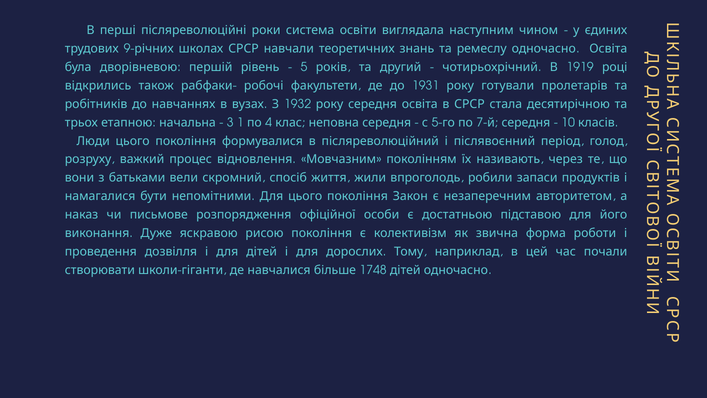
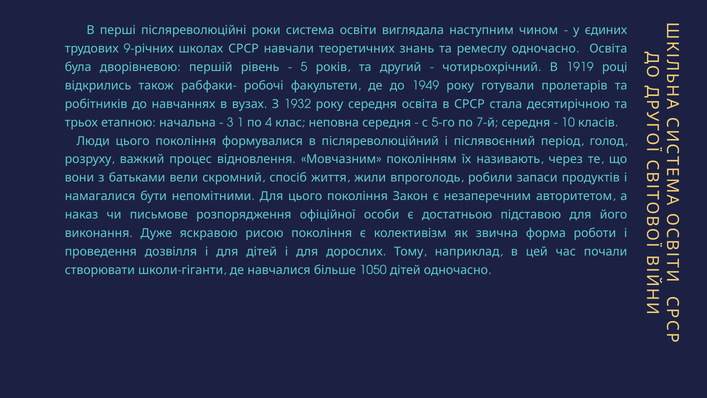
1931: 1931 -> 1949
1748: 1748 -> 1050
